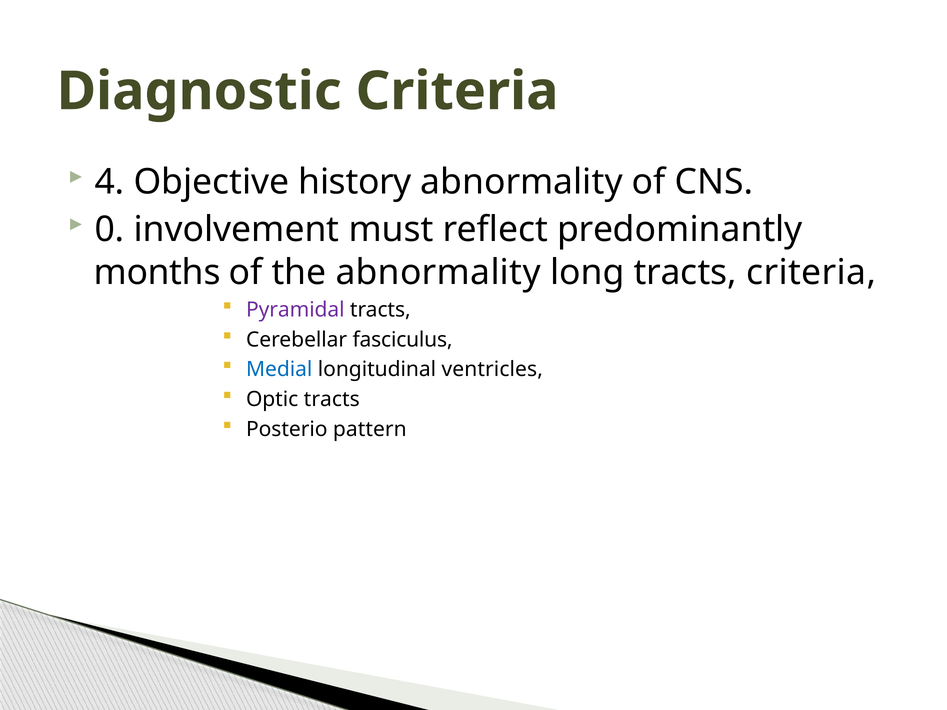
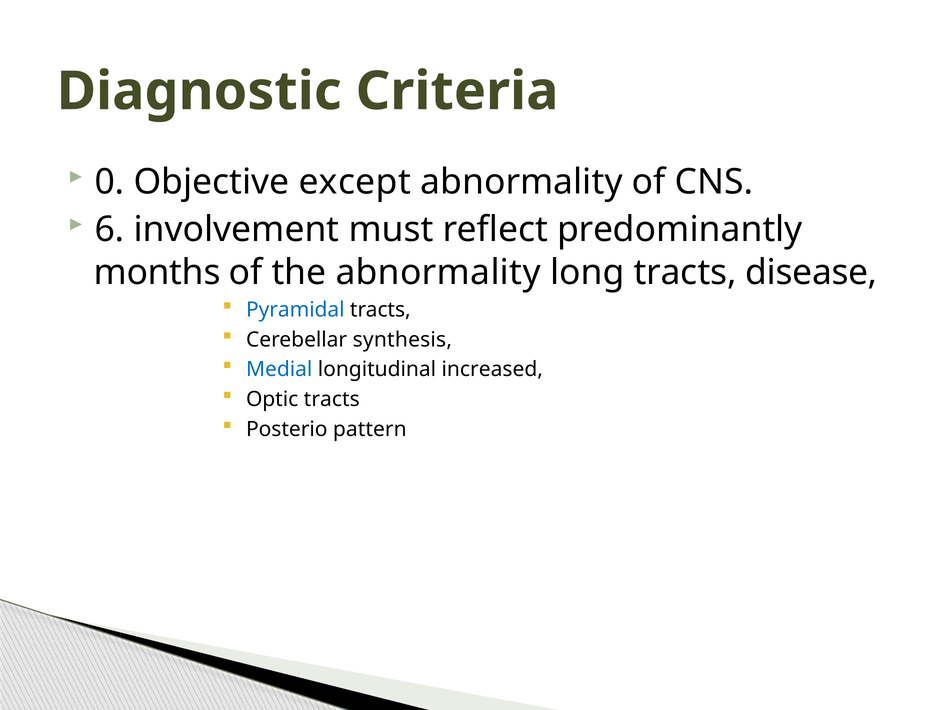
4: 4 -> 0
history: history -> except
0: 0 -> 6
tracts criteria: criteria -> disease
Pyramidal colour: purple -> blue
fasciculus: fasciculus -> synthesis
ventricles: ventricles -> increased
